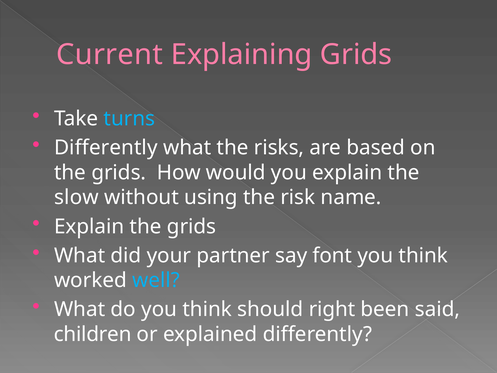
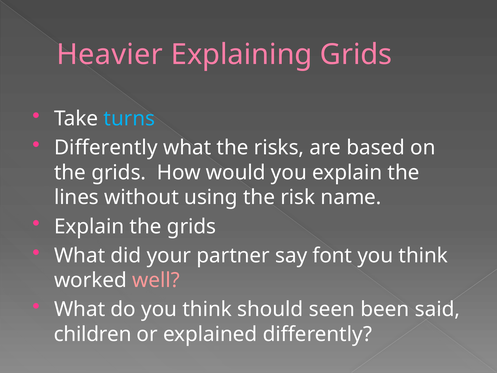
Current: Current -> Heavier
slow: slow -> lines
well colour: light blue -> pink
right: right -> seen
